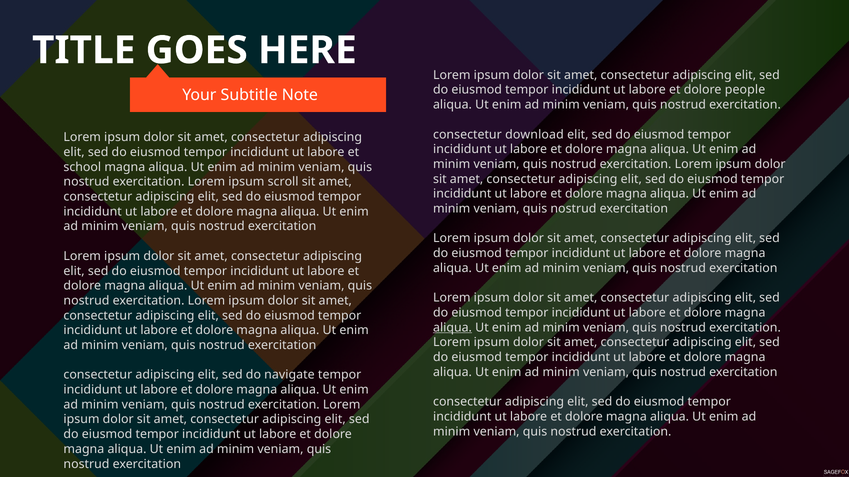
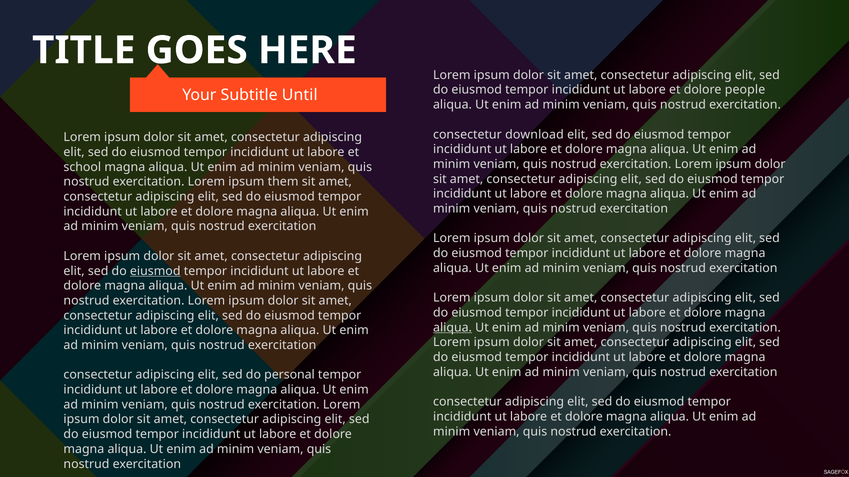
Note: Note -> Until
scroll: scroll -> them
eiusmod at (155, 271) underline: none -> present
navigate: navigate -> personal
